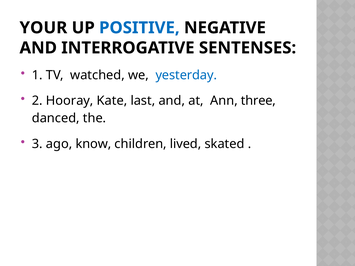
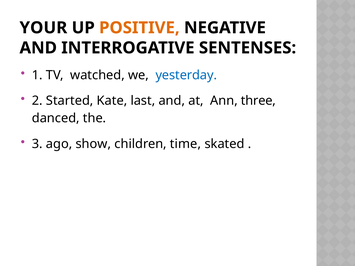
POSITIVE colour: blue -> orange
Hooray: Hooray -> Started
know: know -> show
lived: lived -> time
